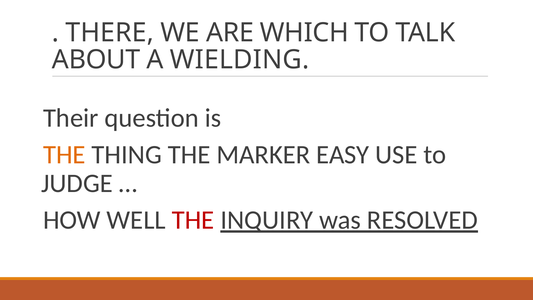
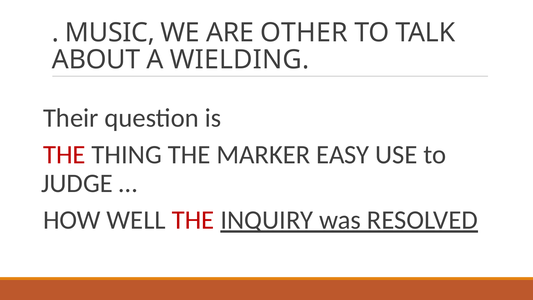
THERE: THERE -> MUSIC
WHICH: WHICH -> OTHER
THE at (64, 155) colour: orange -> red
